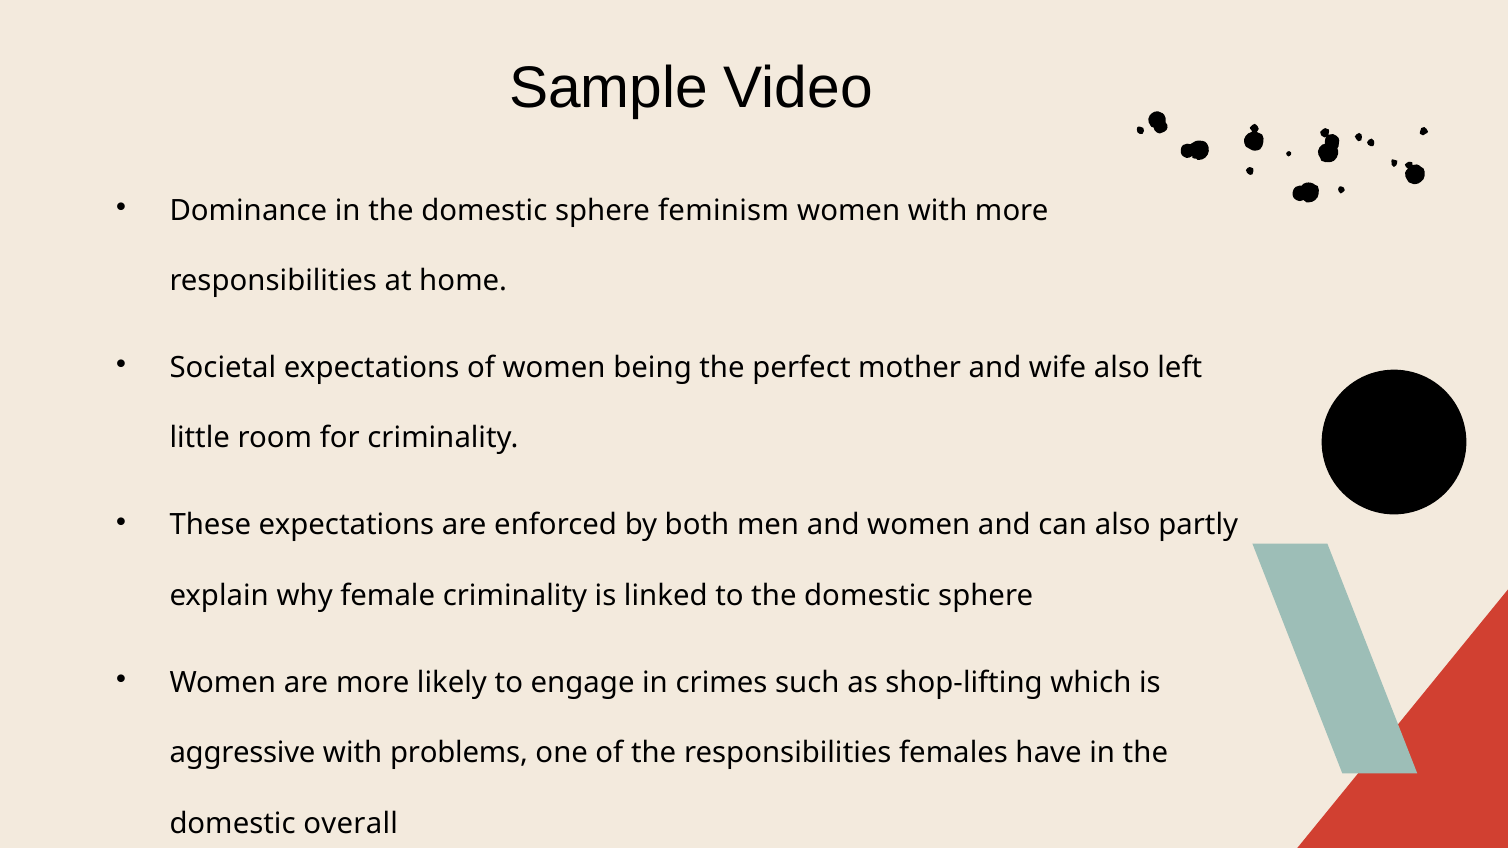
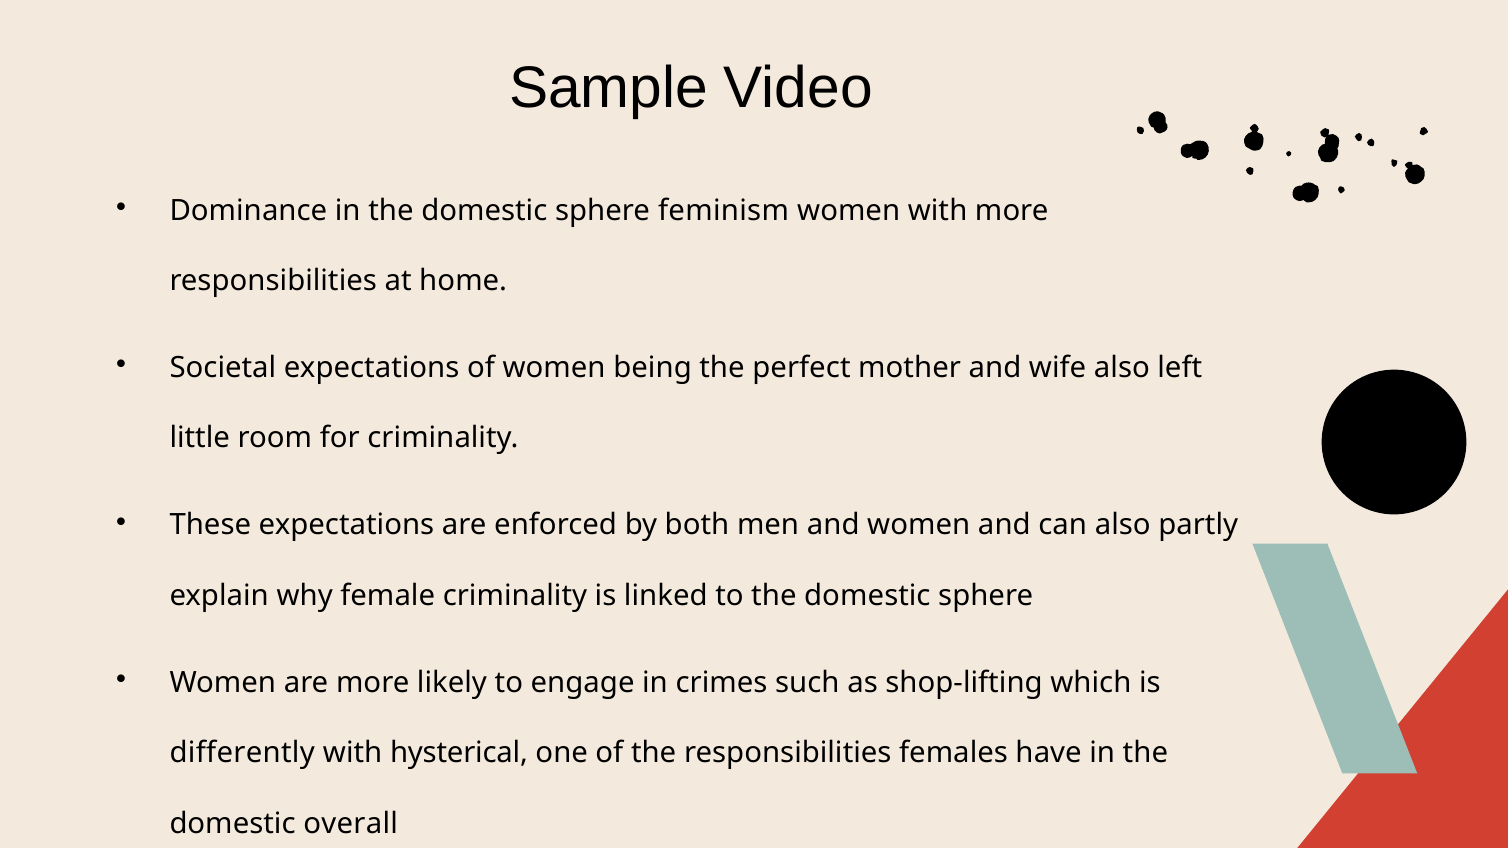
aggressive: aggressive -> differently
problems: problems -> hysterical
